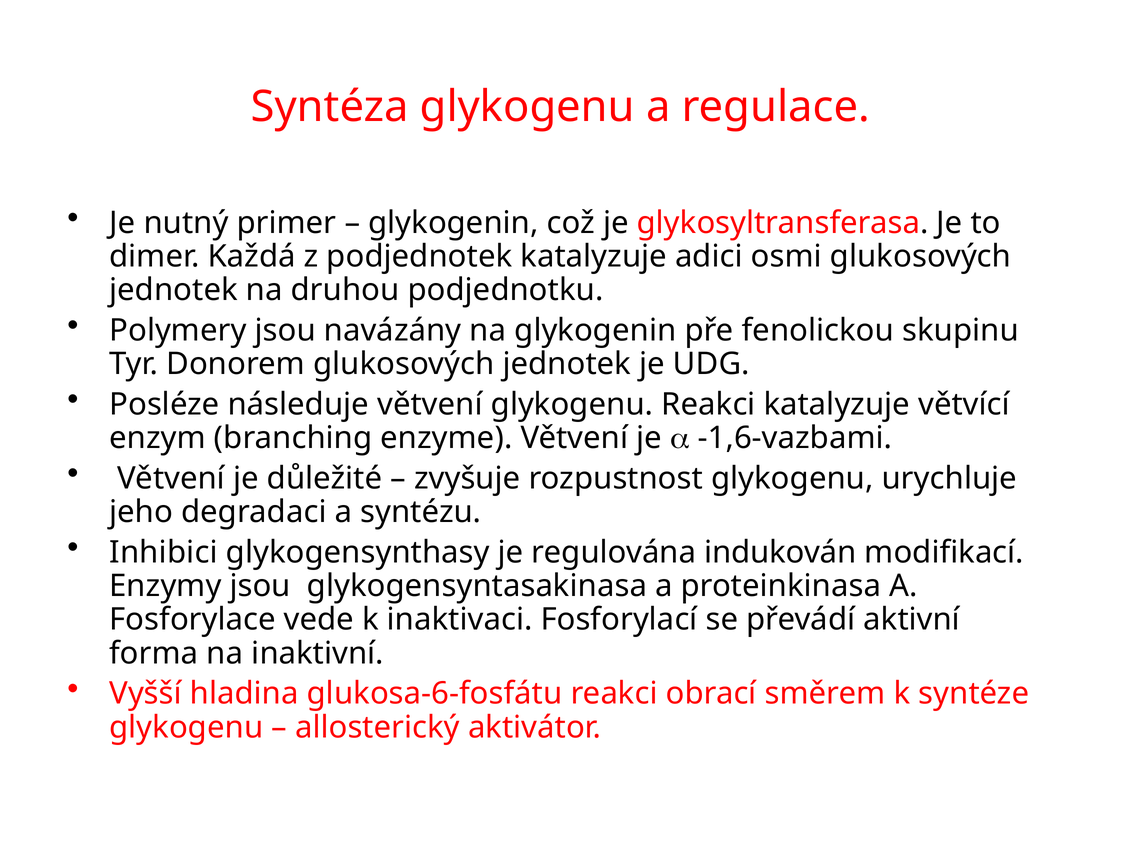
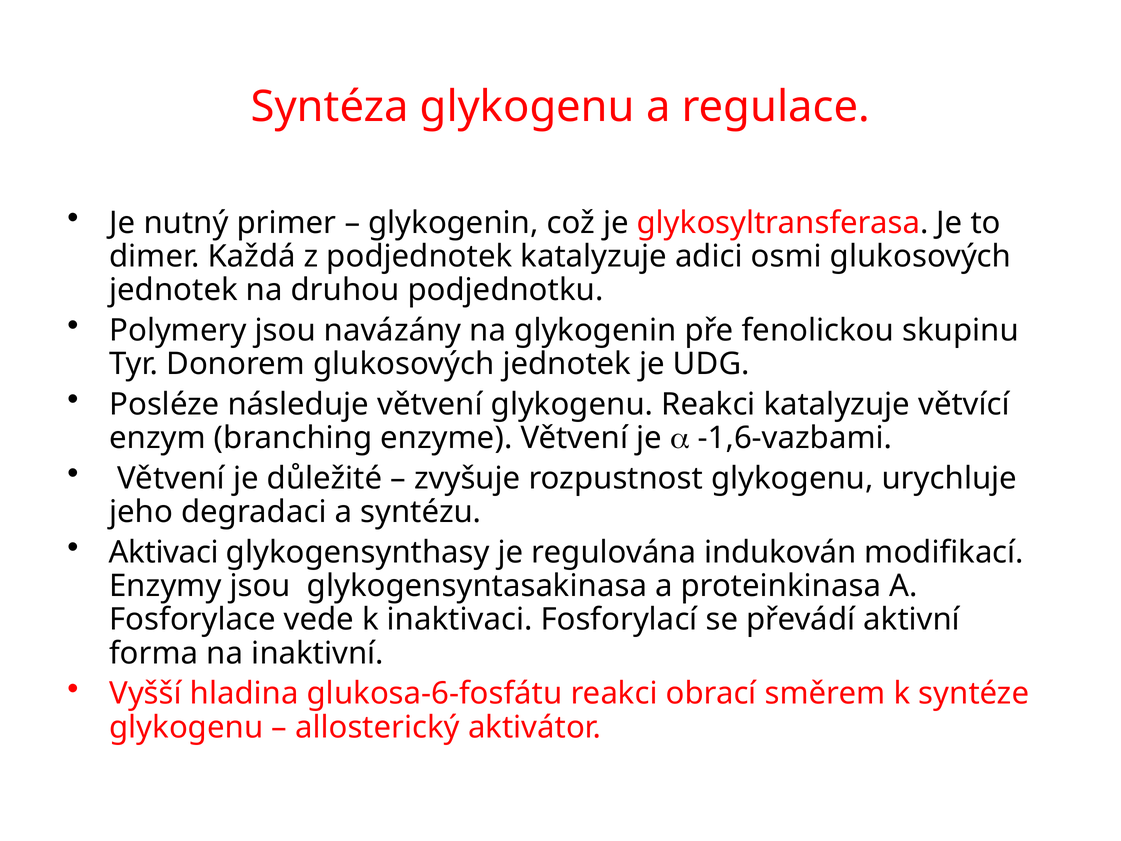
Inhibici: Inhibici -> Aktivaci
